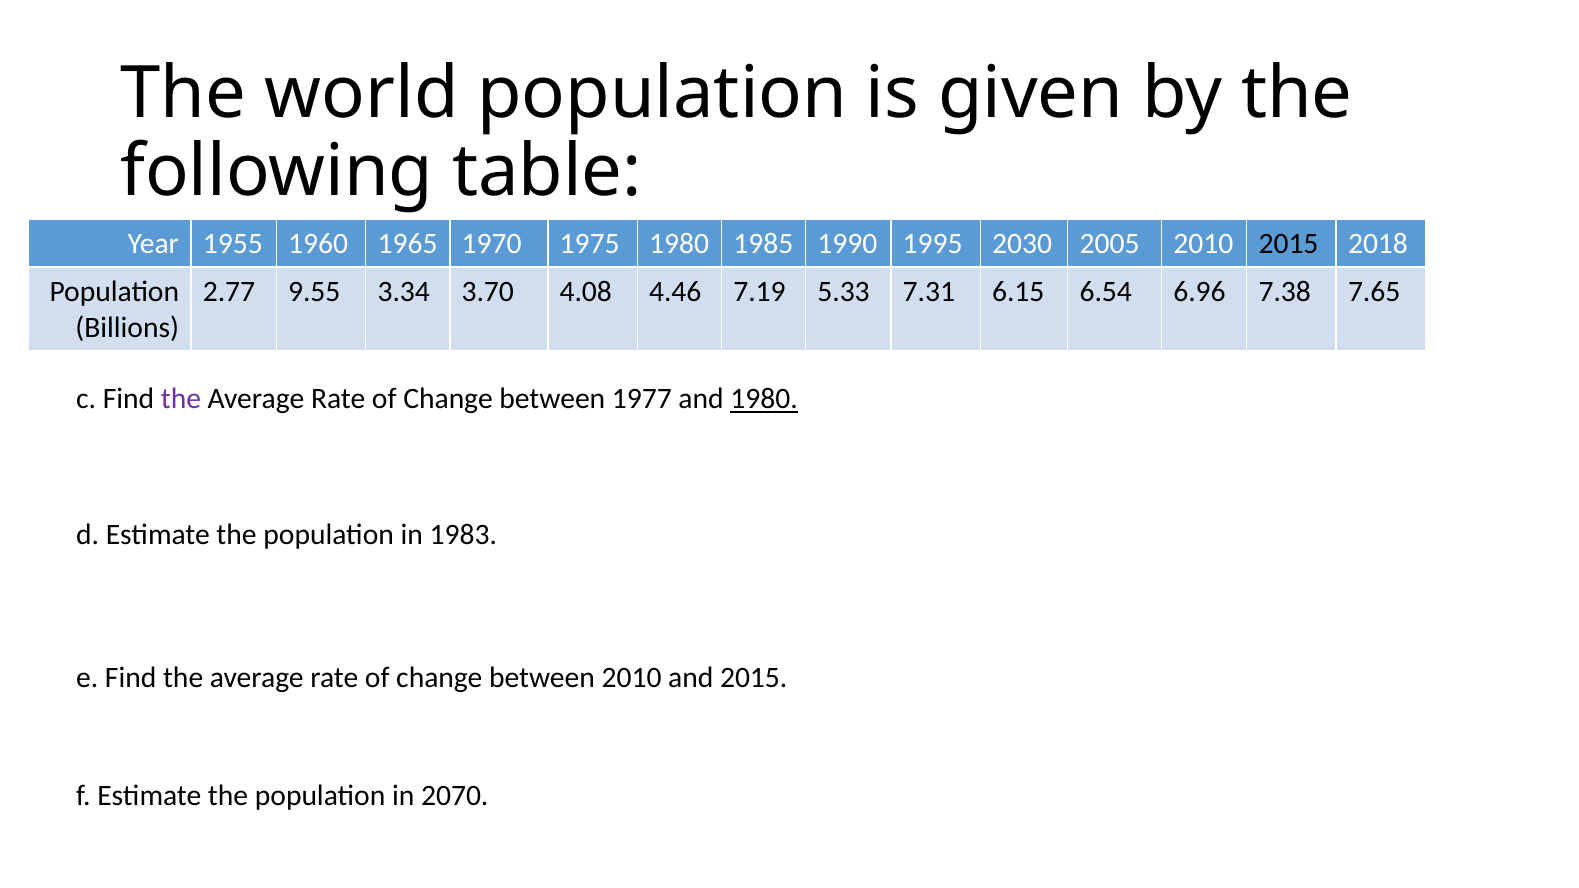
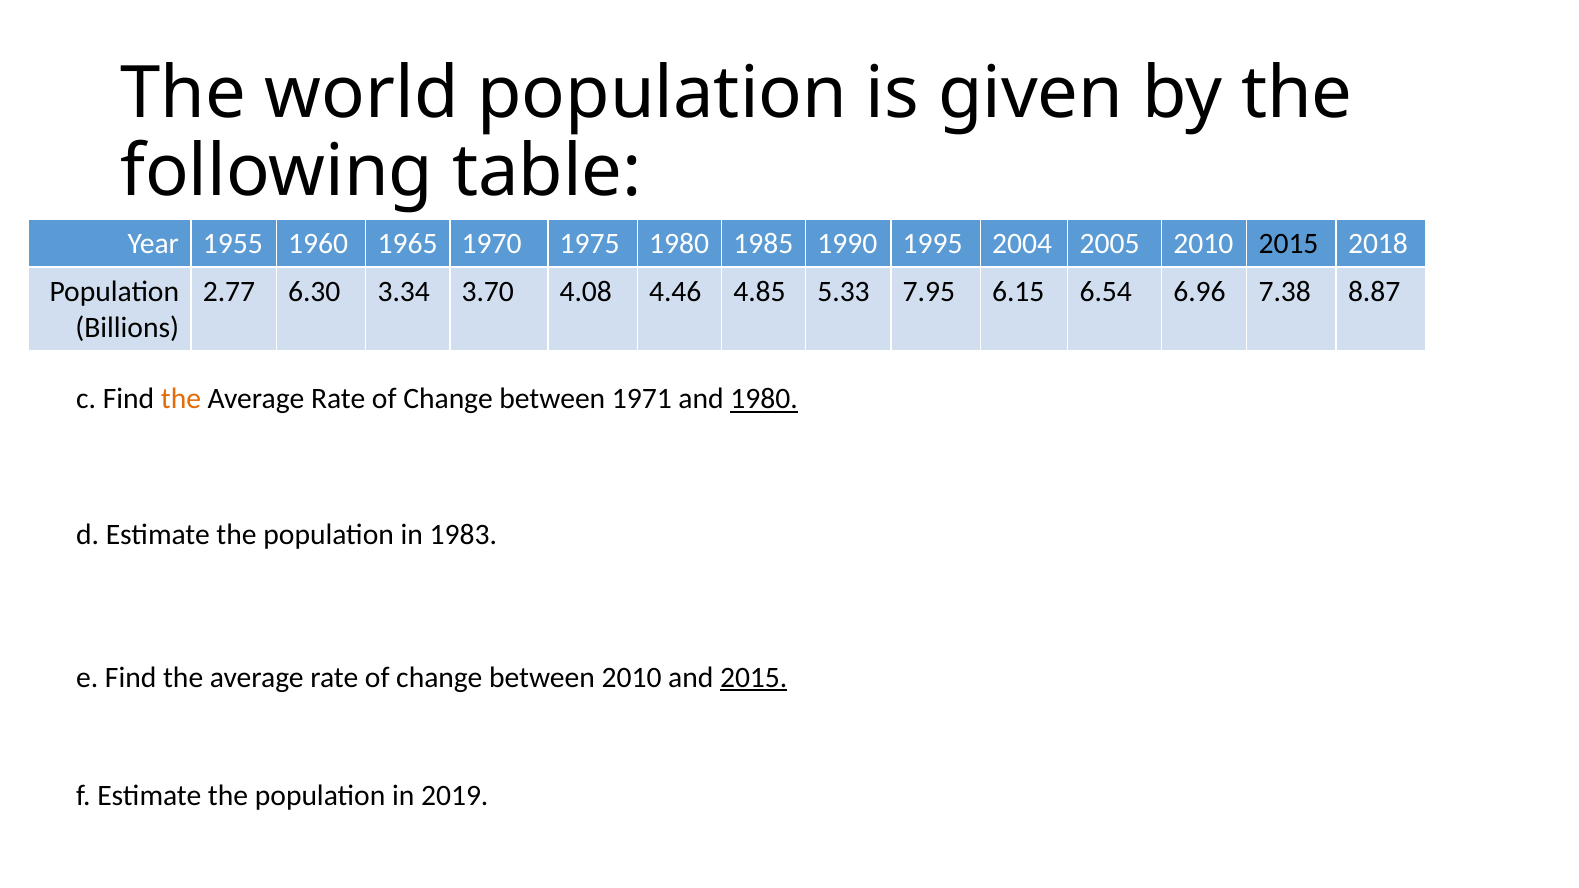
2030: 2030 -> 2004
9.55: 9.55 -> 6.30
7.19: 7.19 -> 4.85
7.31: 7.31 -> 7.95
7.65: 7.65 -> 8.87
the at (181, 399) colour: purple -> orange
1977: 1977 -> 1971
2015 at (754, 678) underline: none -> present
2070: 2070 -> 2019
